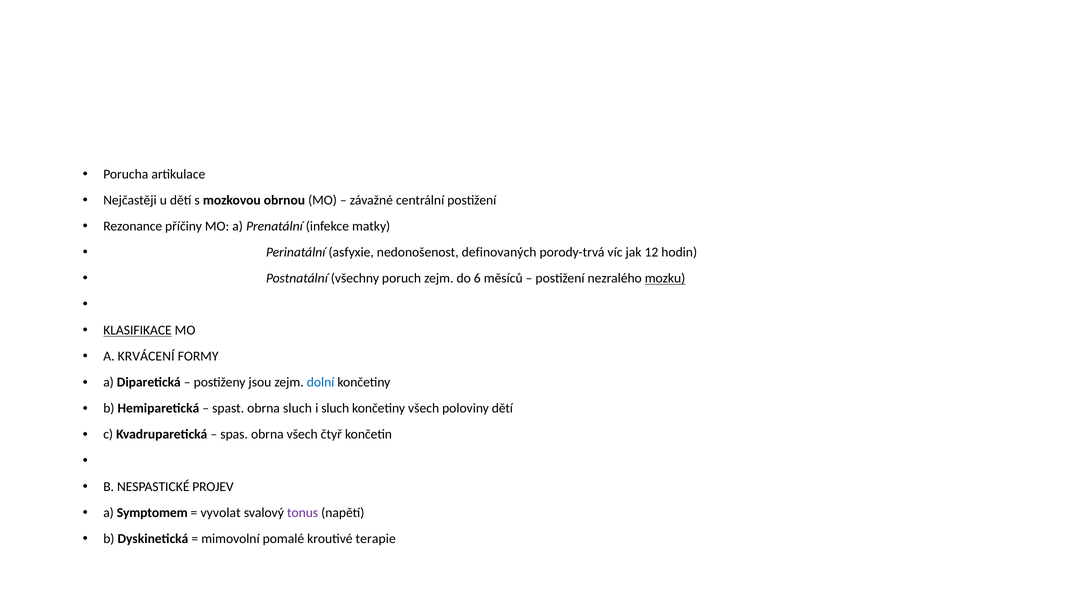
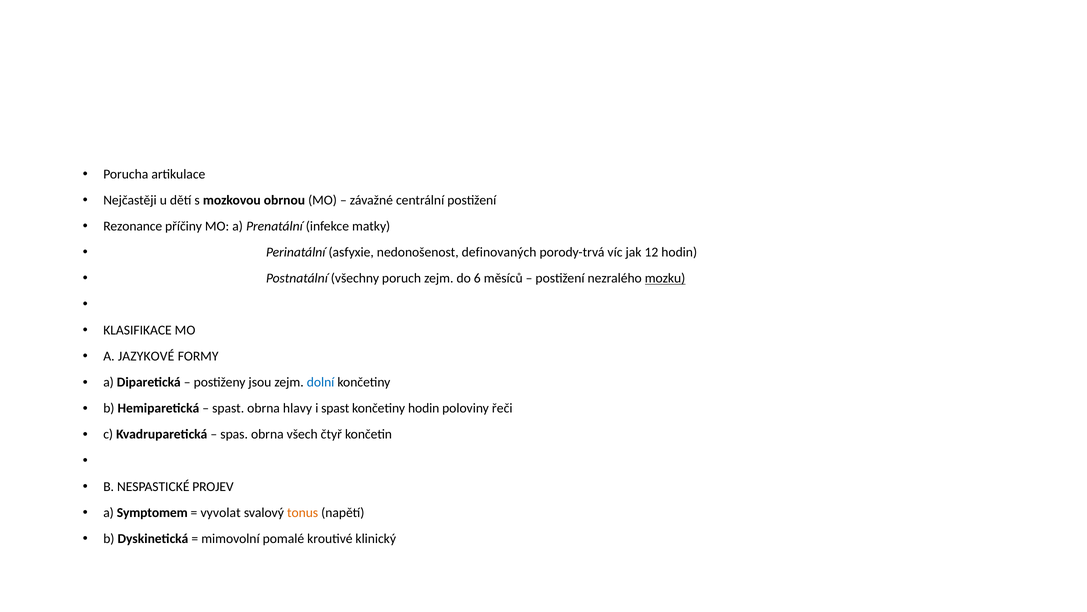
KLASIFIKACE underline: present -> none
KRVÁCENÍ: KRVÁCENÍ -> JAZYKOVÉ
obrna sluch: sluch -> hlavy
i sluch: sluch -> spast
končetiny všech: všech -> hodin
poloviny dětí: dětí -> řeči
tonus colour: purple -> orange
terapie: terapie -> klinický
